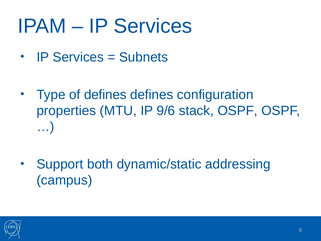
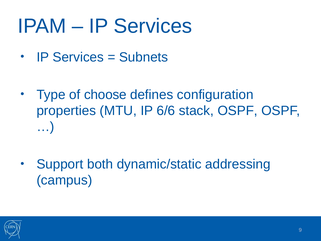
of defines: defines -> choose
9/6: 9/6 -> 6/6
